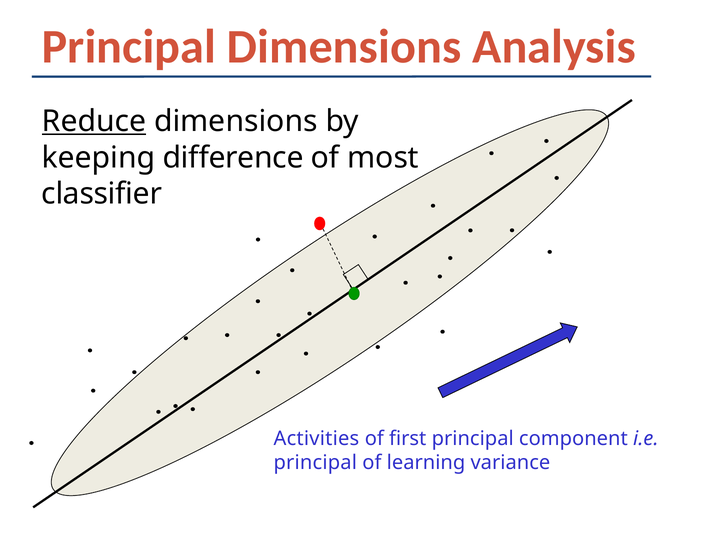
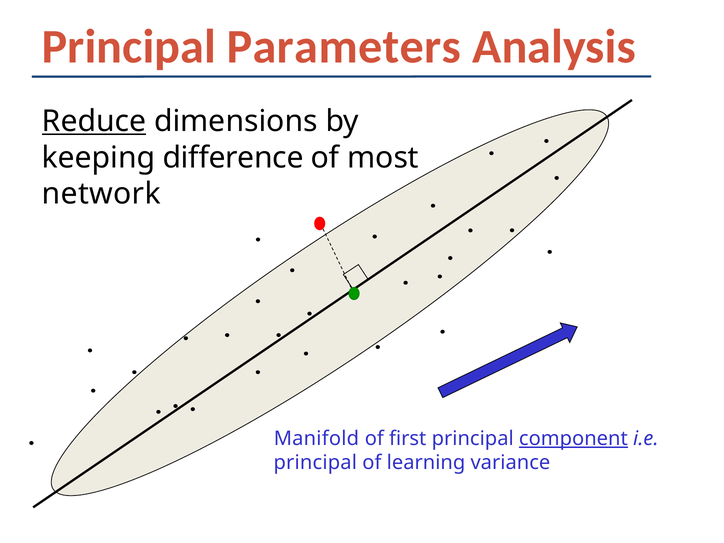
Principal Dimensions: Dimensions -> Parameters
classifier: classifier -> network
Activities: Activities -> Manifold
component underline: none -> present
